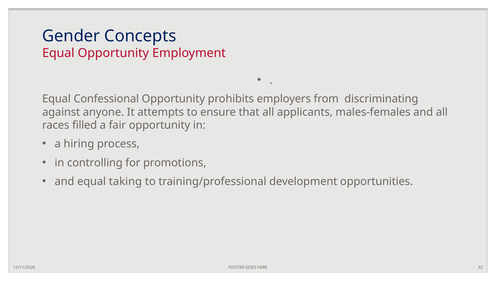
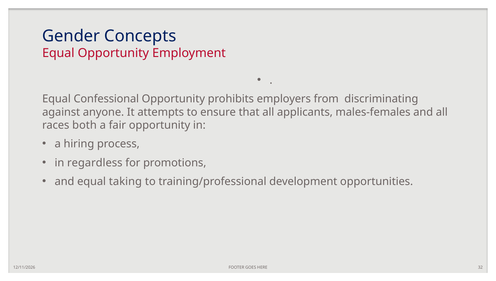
filled: filled -> both
controlling: controlling -> regardless
